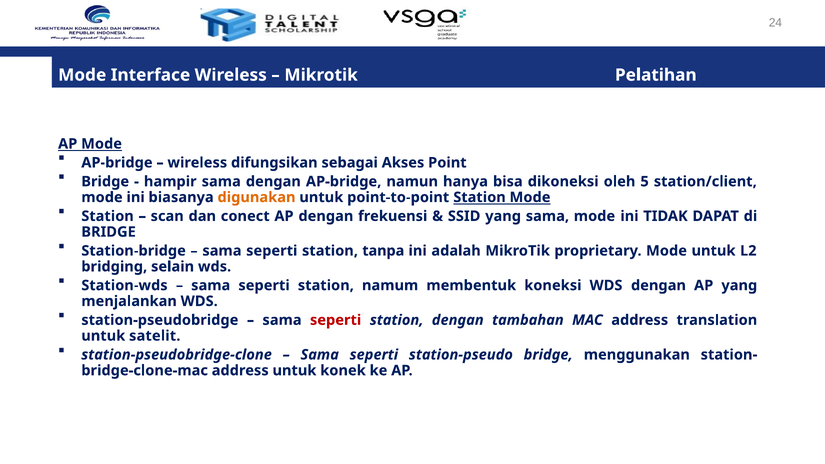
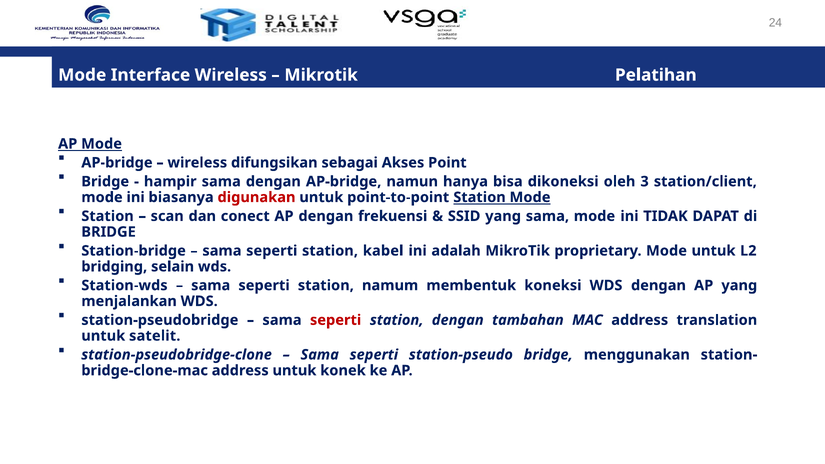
5: 5 -> 3
digunakan colour: orange -> red
tanpa: tanpa -> kabel
